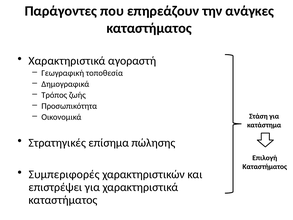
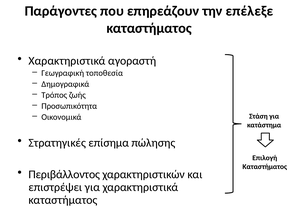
ανάγκες: ανάγκες -> επέλεξε
Συμπεριφορές: Συμπεριφορές -> Περιβάλλοντος
